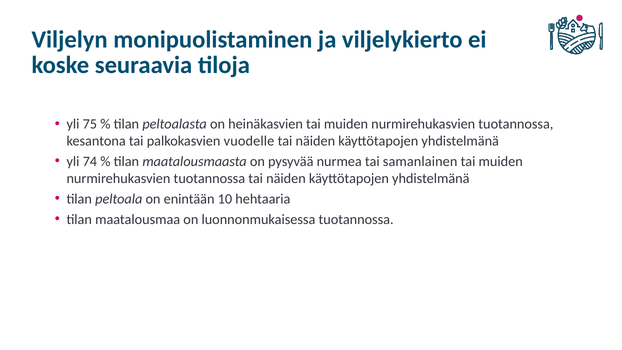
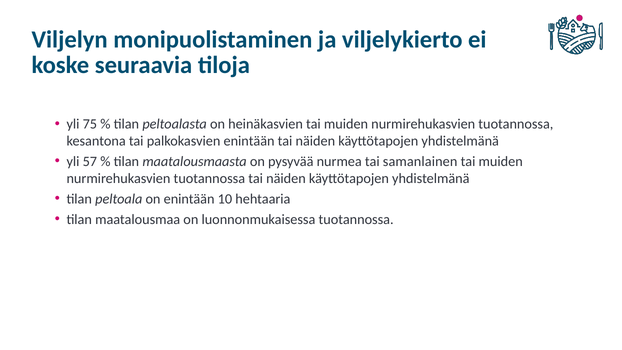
palkokasvien vuodelle: vuodelle -> enintään
74: 74 -> 57
